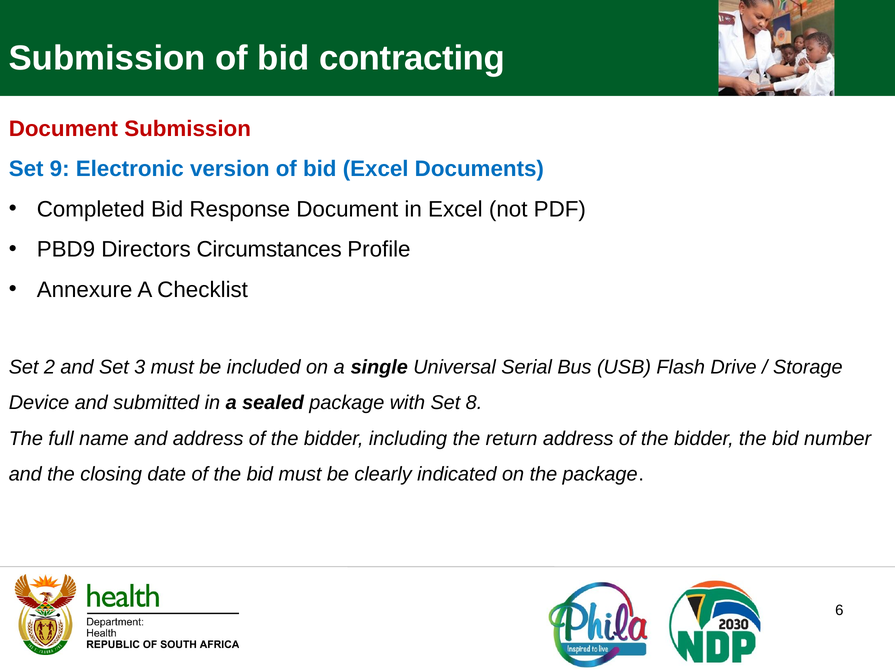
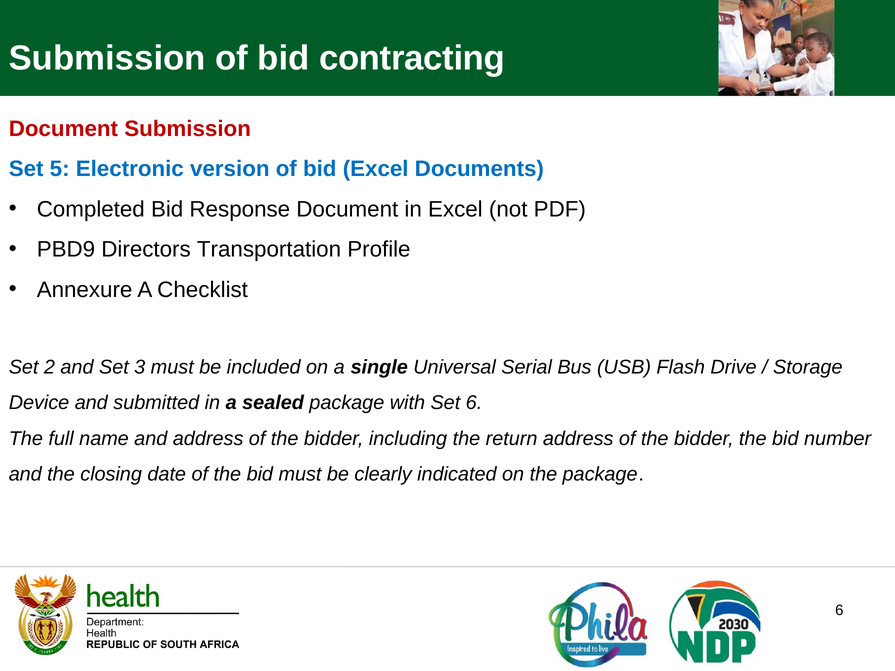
9: 9 -> 5
Circumstances: Circumstances -> Transportation
Set 8: 8 -> 6
